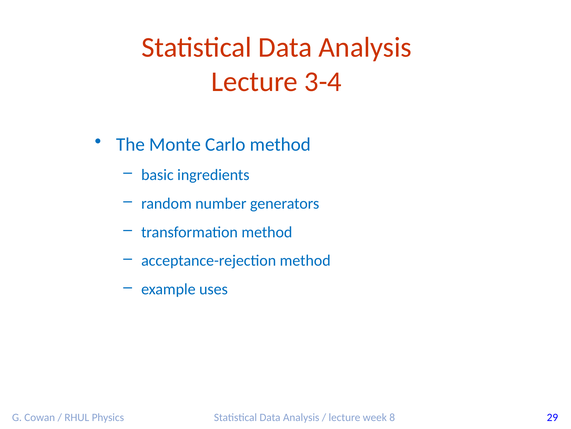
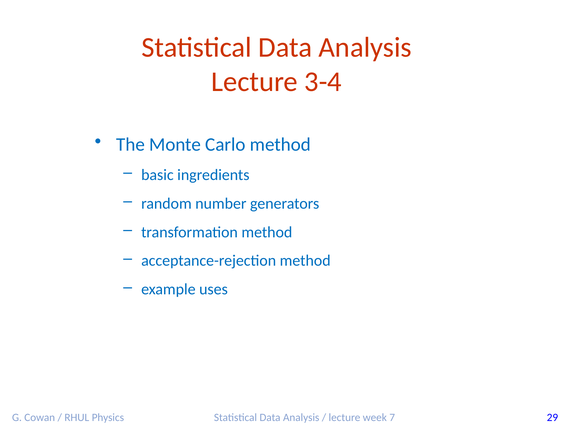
8: 8 -> 7
